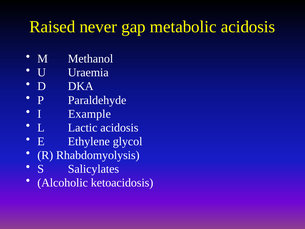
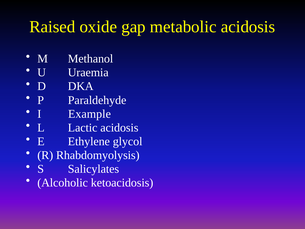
never: never -> oxide
